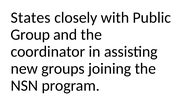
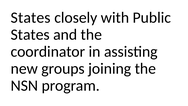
Group at (30, 35): Group -> States
